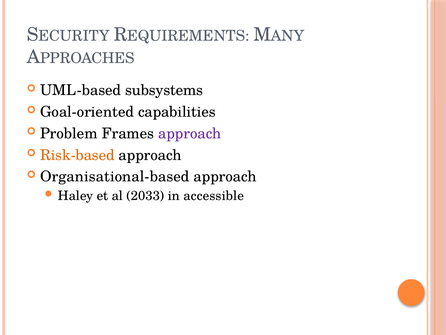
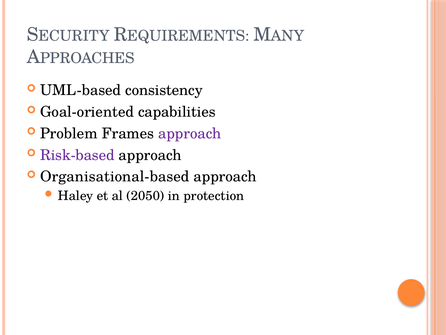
subsystems: subsystems -> consistency
Risk-based colour: orange -> purple
2033: 2033 -> 2050
accessible: accessible -> protection
